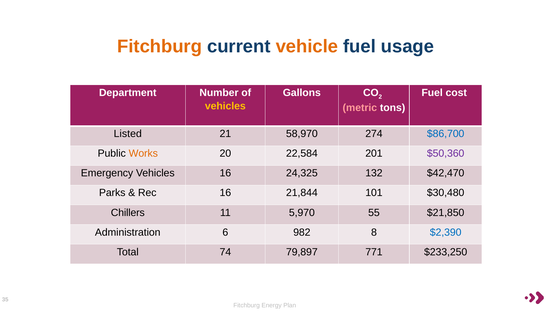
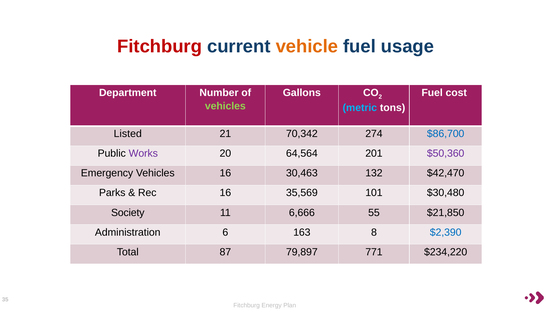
Fitchburg at (160, 46) colour: orange -> red
vehicles at (225, 106) colour: yellow -> light green
metric colour: pink -> light blue
58,970: 58,970 -> 70,342
Works colour: orange -> purple
22,584: 22,584 -> 64,564
24,325: 24,325 -> 30,463
21,844: 21,844 -> 35,569
Chillers: Chillers -> Society
5,970: 5,970 -> 6,666
982: 982 -> 163
74: 74 -> 87
$233,250: $233,250 -> $234,220
